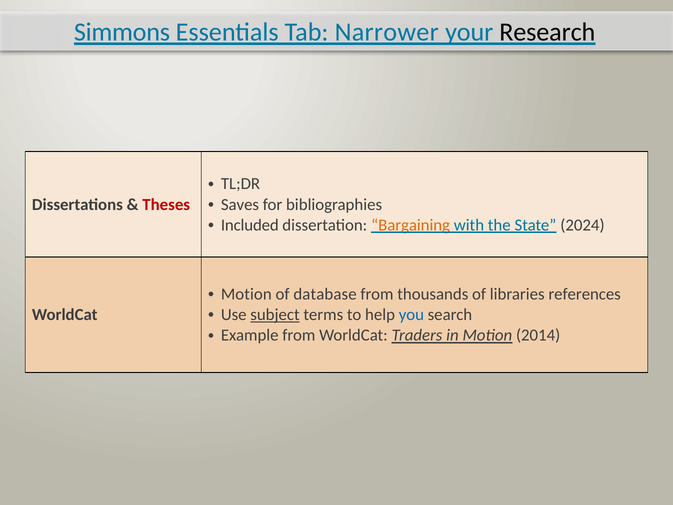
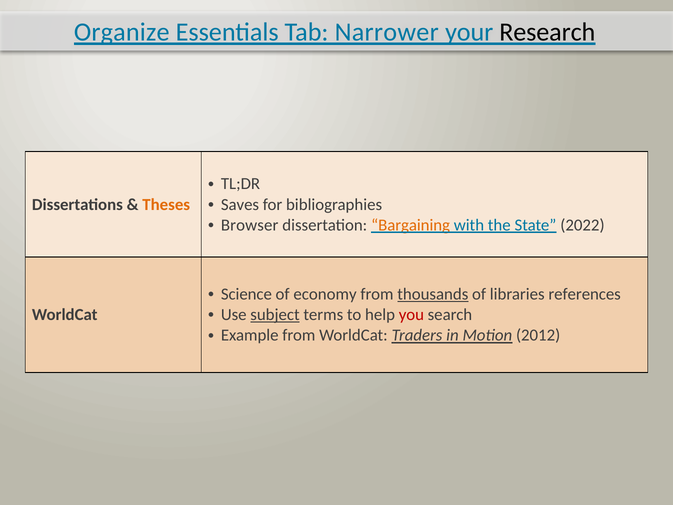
Simmons: Simmons -> Organize
Theses colour: red -> orange
Included: Included -> Browser
2024: 2024 -> 2022
Motion at (246, 294): Motion -> Science
database: database -> economy
thousands underline: none -> present
you colour: blue -> red
2014: 2014 -> 2012
